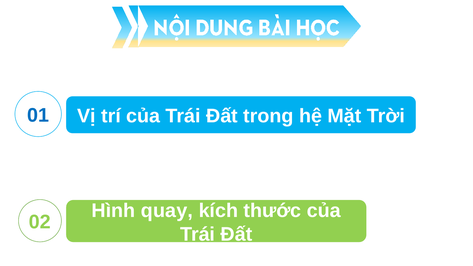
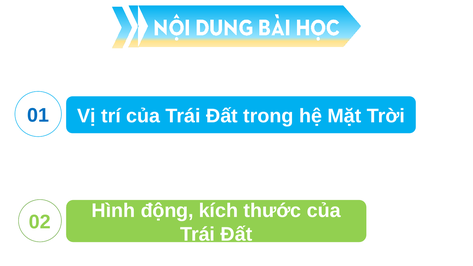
quay: quay -> động
